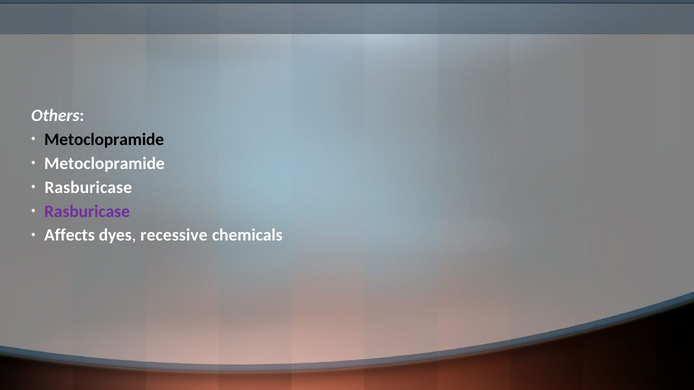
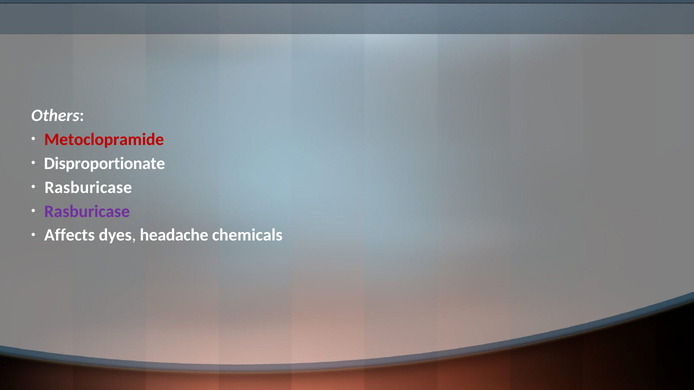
Metoclopramide at (104, 140) colour: black -> red
Metoclopramide at (104, 164): Metoclopramide -> Disproportionate
recessive: recessive -> headache
